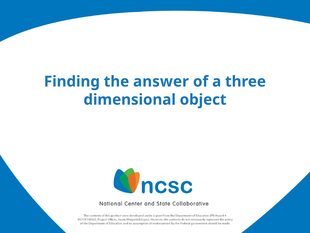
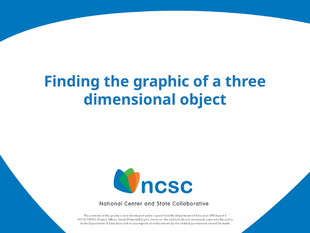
answer: answer -> graphic
